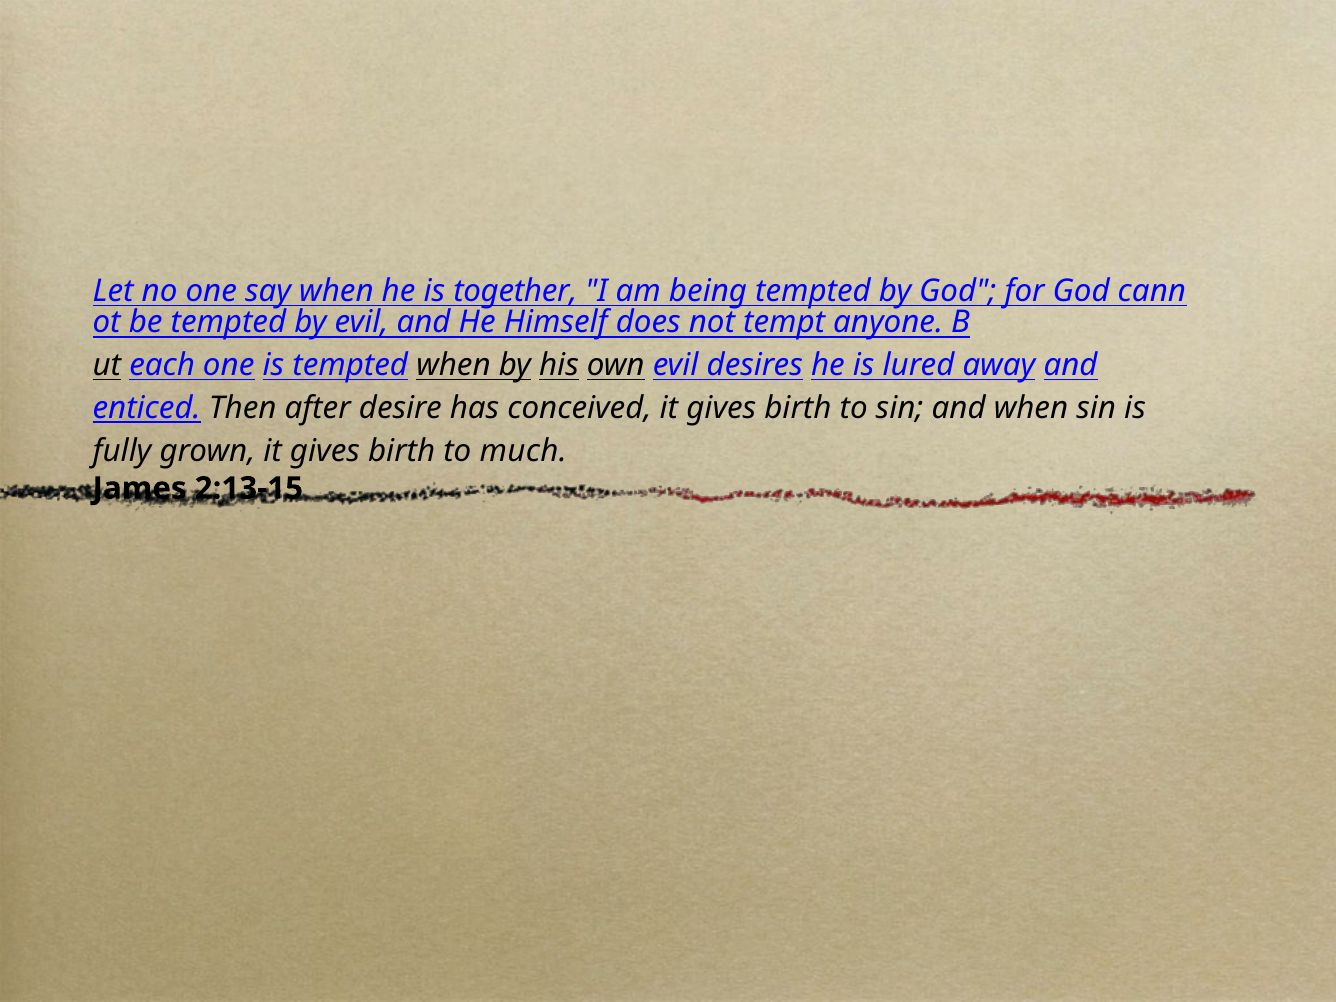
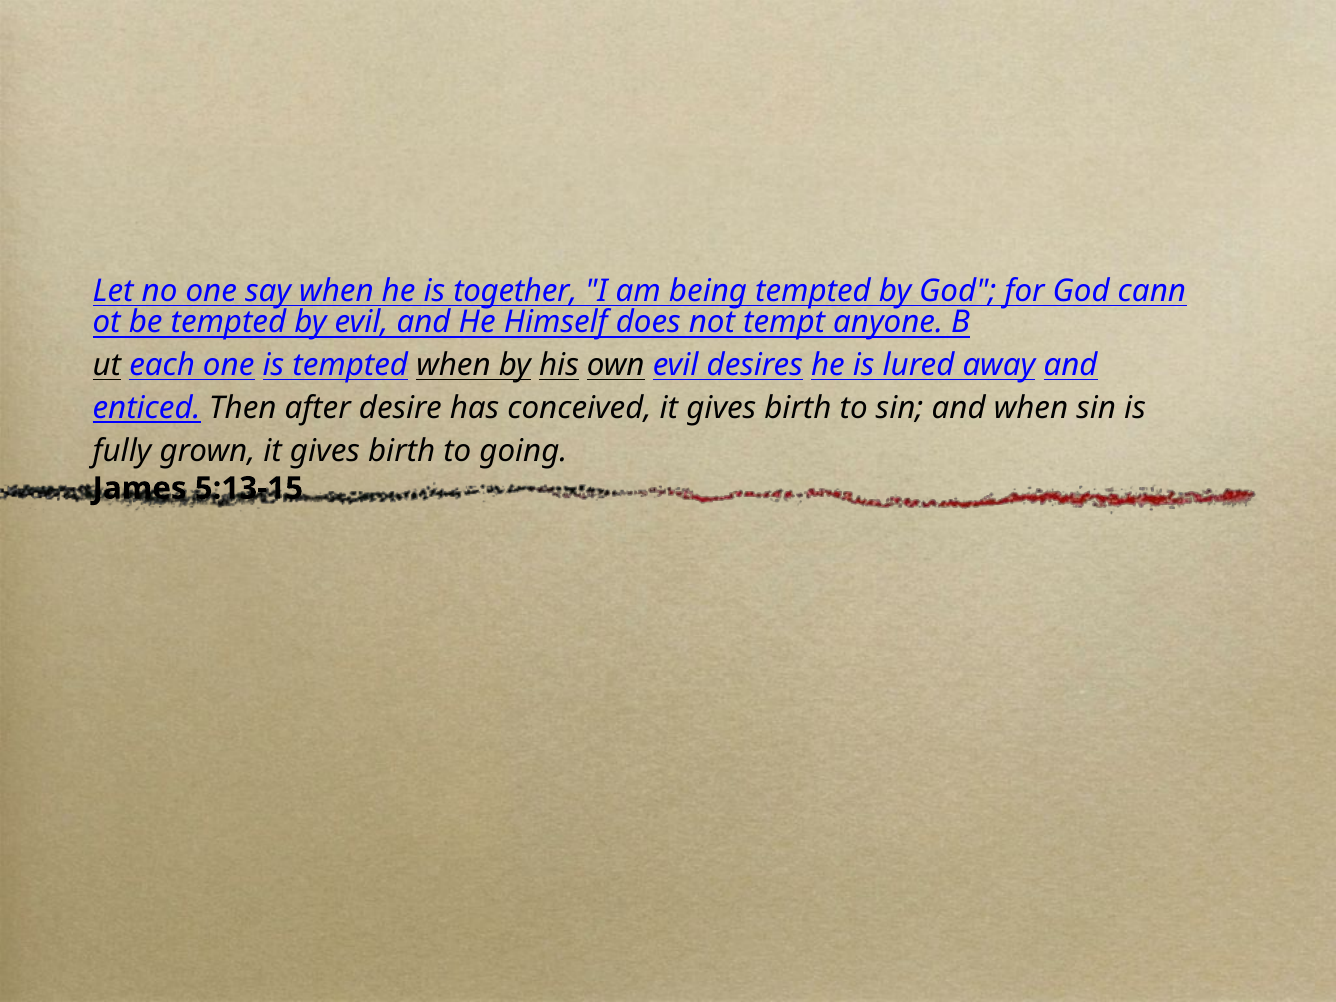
much: much -> going
2:13-15: 2:13-15 -> 5:13-15
